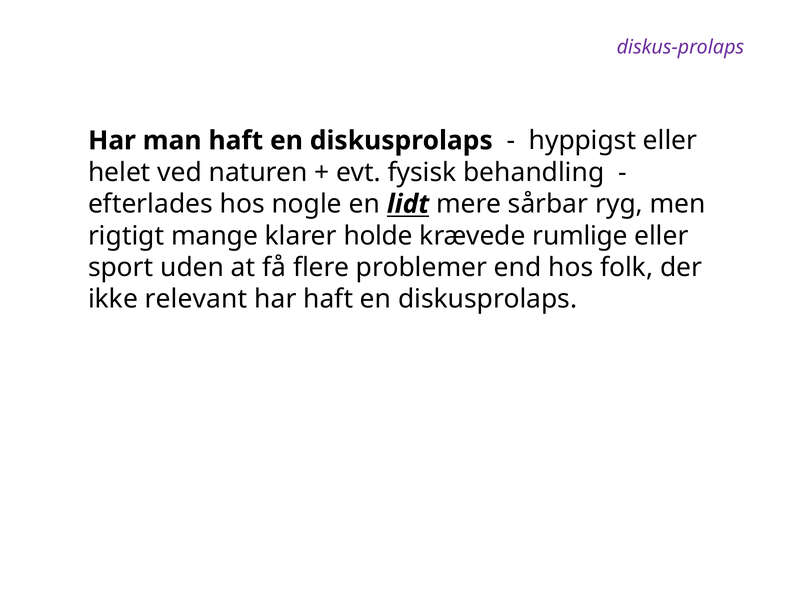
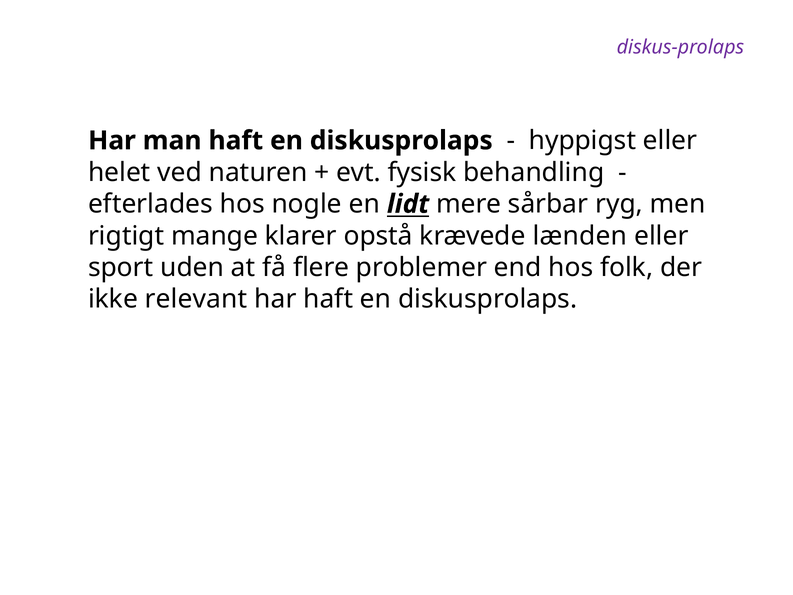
holde: holde -> opstå
rumlige: rumlige -> lænden
